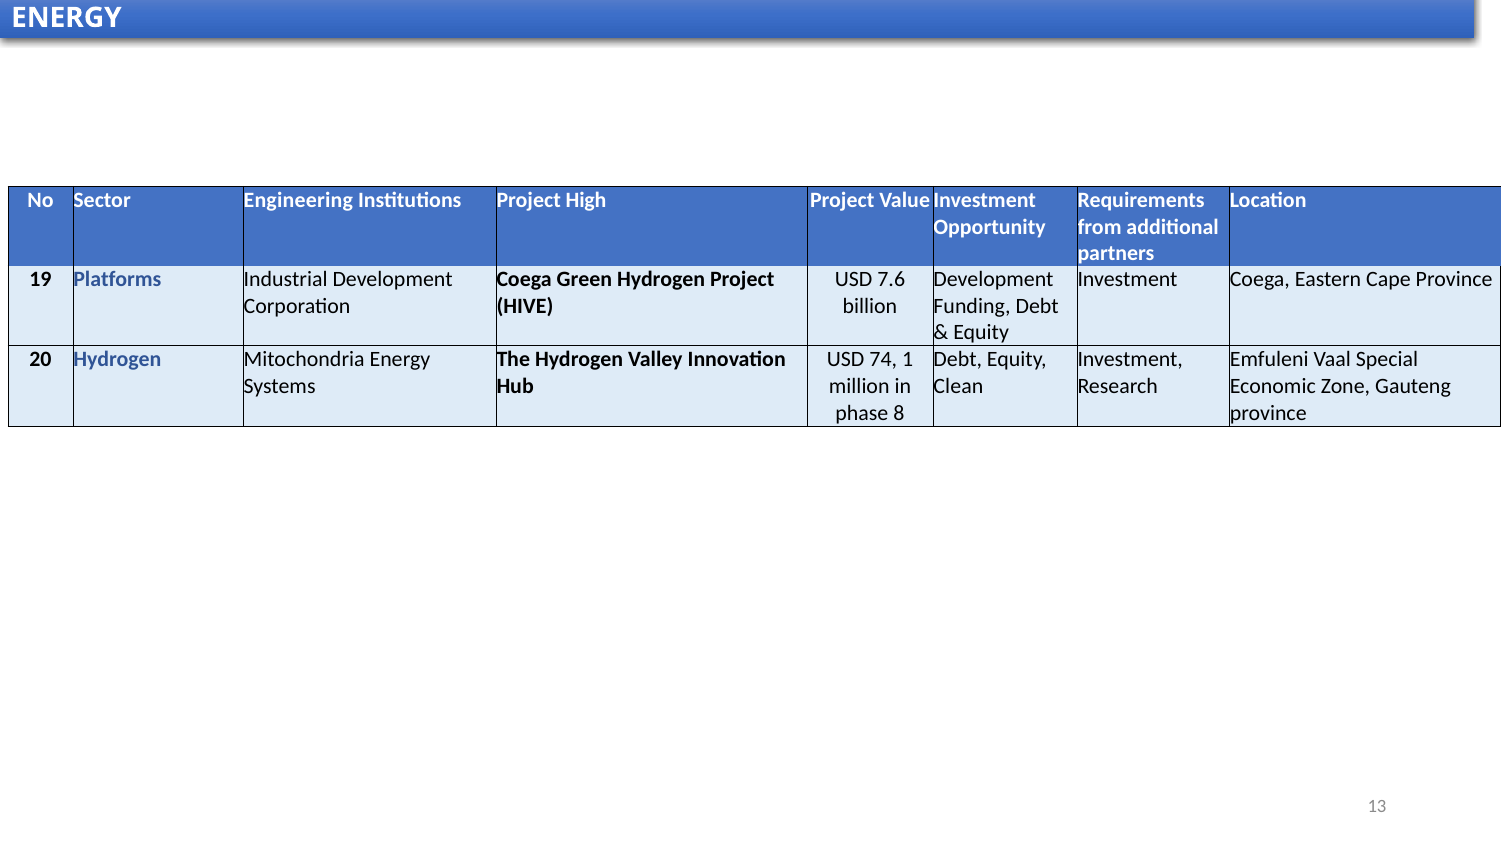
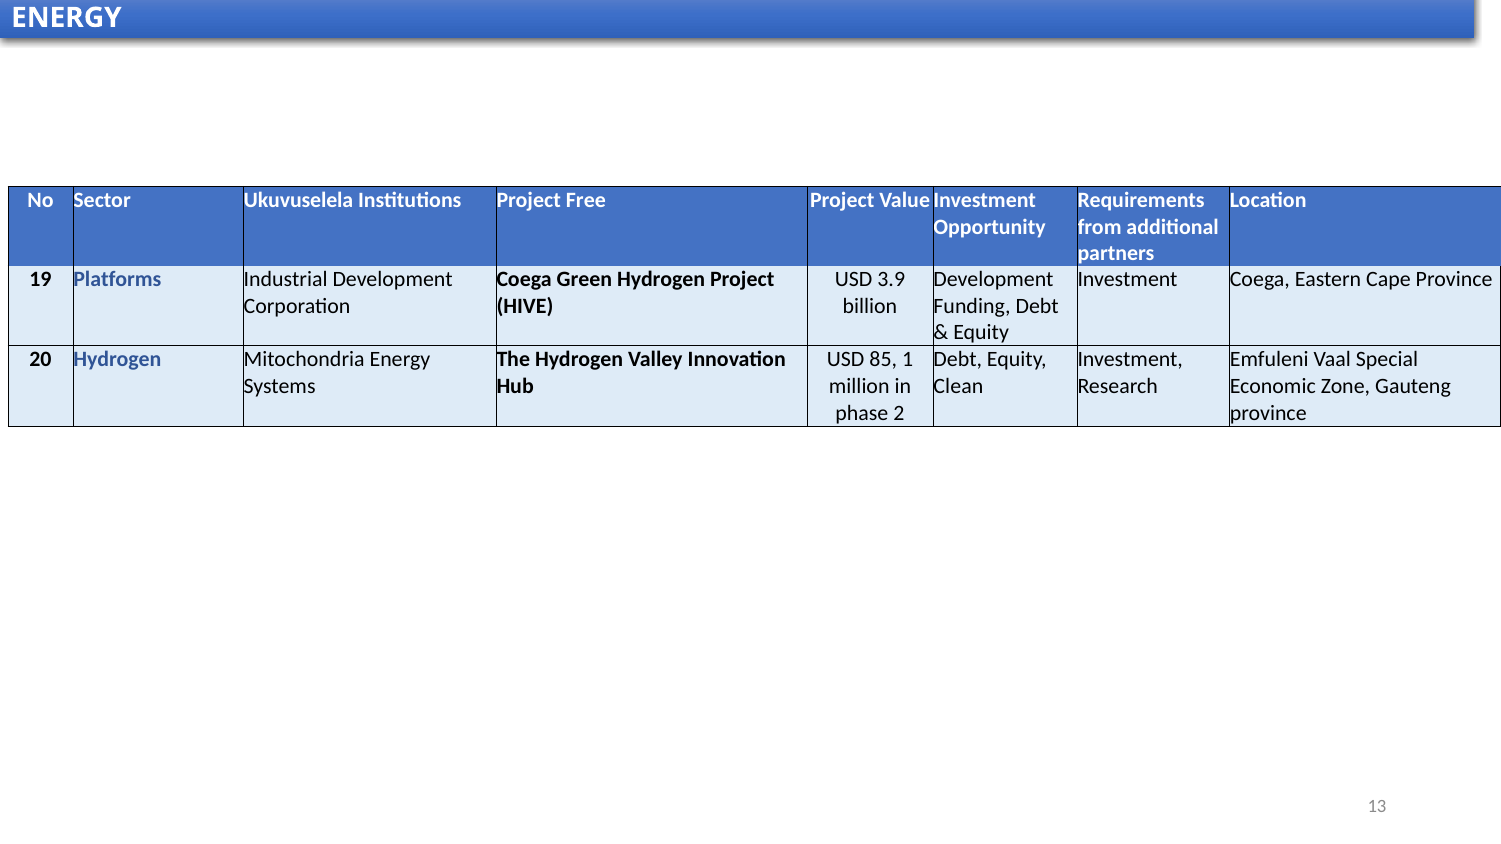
Engineering: Engineering -> Ukuvuselela
High: High -> Free
7.6: 7.6 -> 3.9
74: 74 -> 85
8: 8 -> 2
